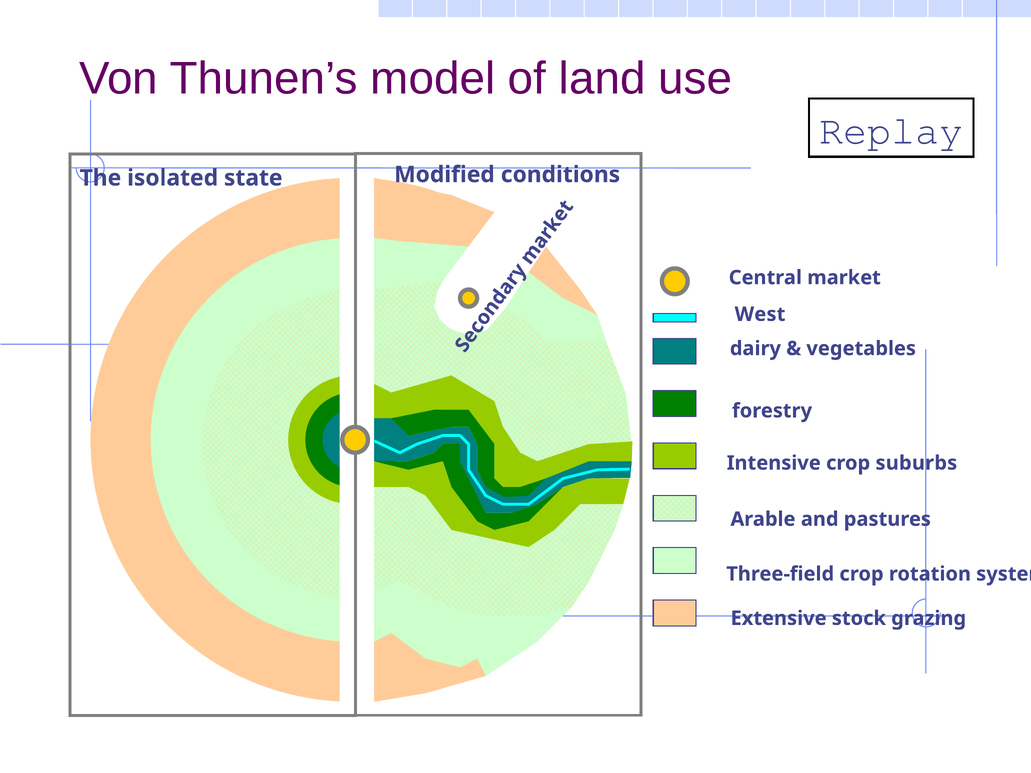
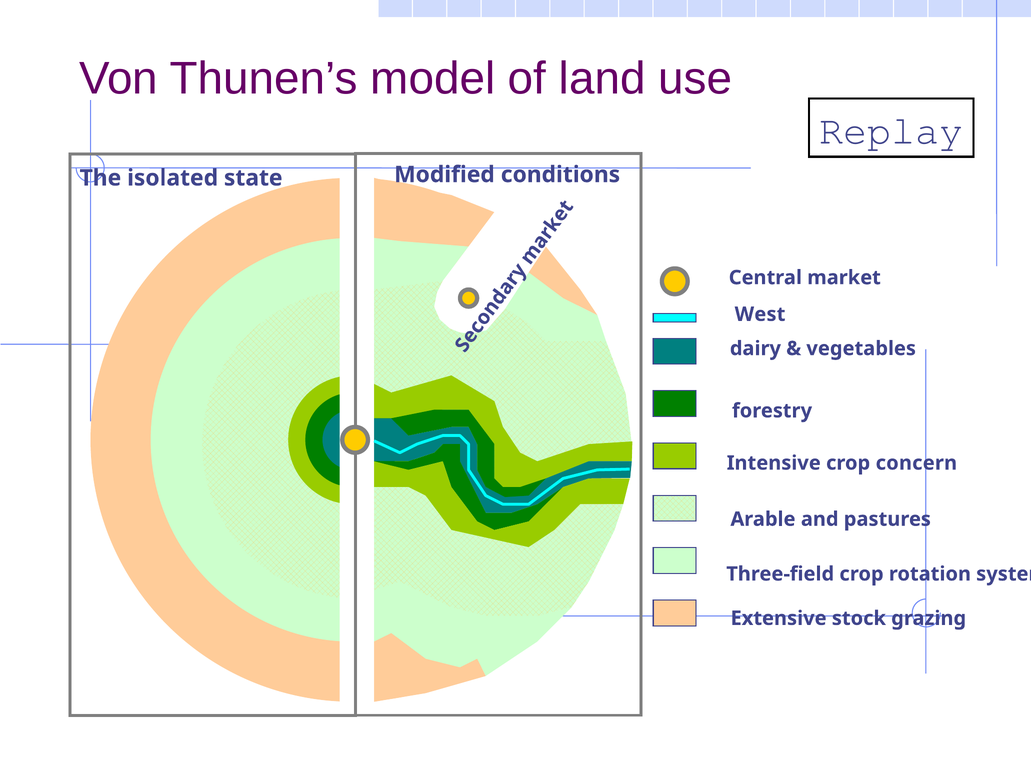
suburbs: suburbs -> concern
